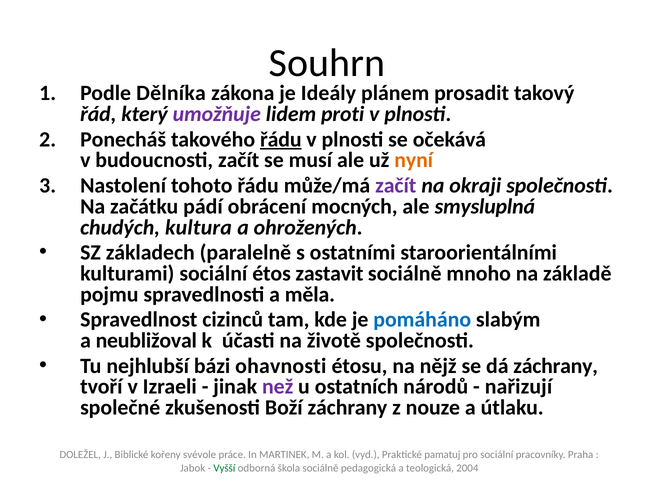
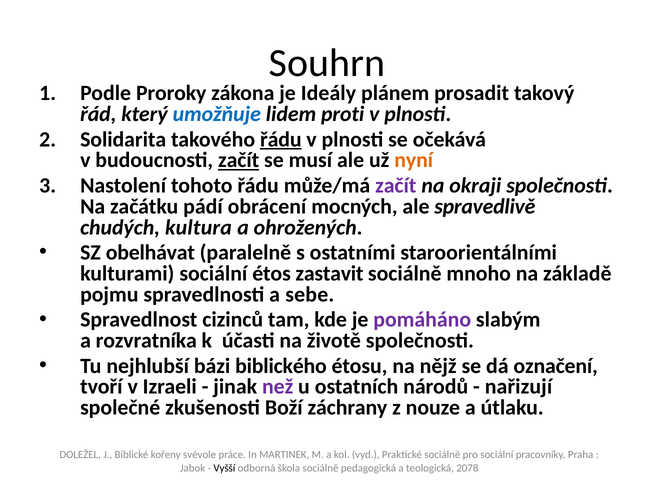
Dělníka: Dělníka -> Proroky
umožňuje colour: purple -> blue
Ponecháš: Ponecháš -> Solidarita
začít at (239, 160) underline: none -> present
smysluplná: smysluplná -> spravedlivě
základech: základech -> obelhávat
měla: měla -> sebe
pomáháno colour: blue -> purple
neubližoval: neubližoval -> rozvratníka
ohavnosti: ohavnosti -> biblického
dá záchrany: záchrany -> označení
Praktické pamatuj: pamatuj -> sociálně
Vyšší colour: green -> black
2004: 2004 -> 2078
